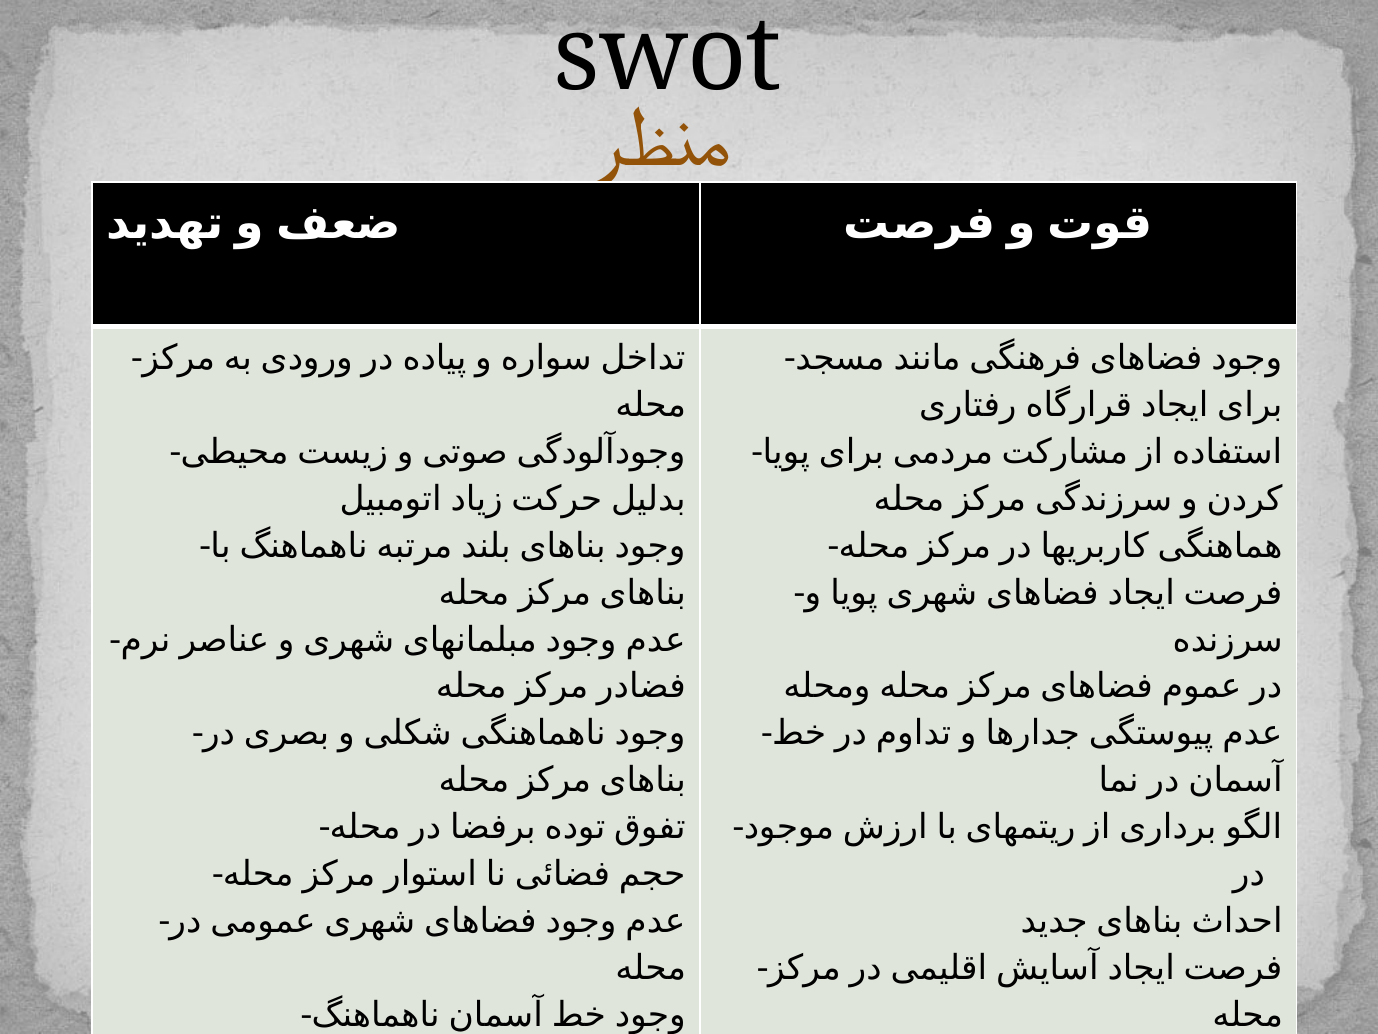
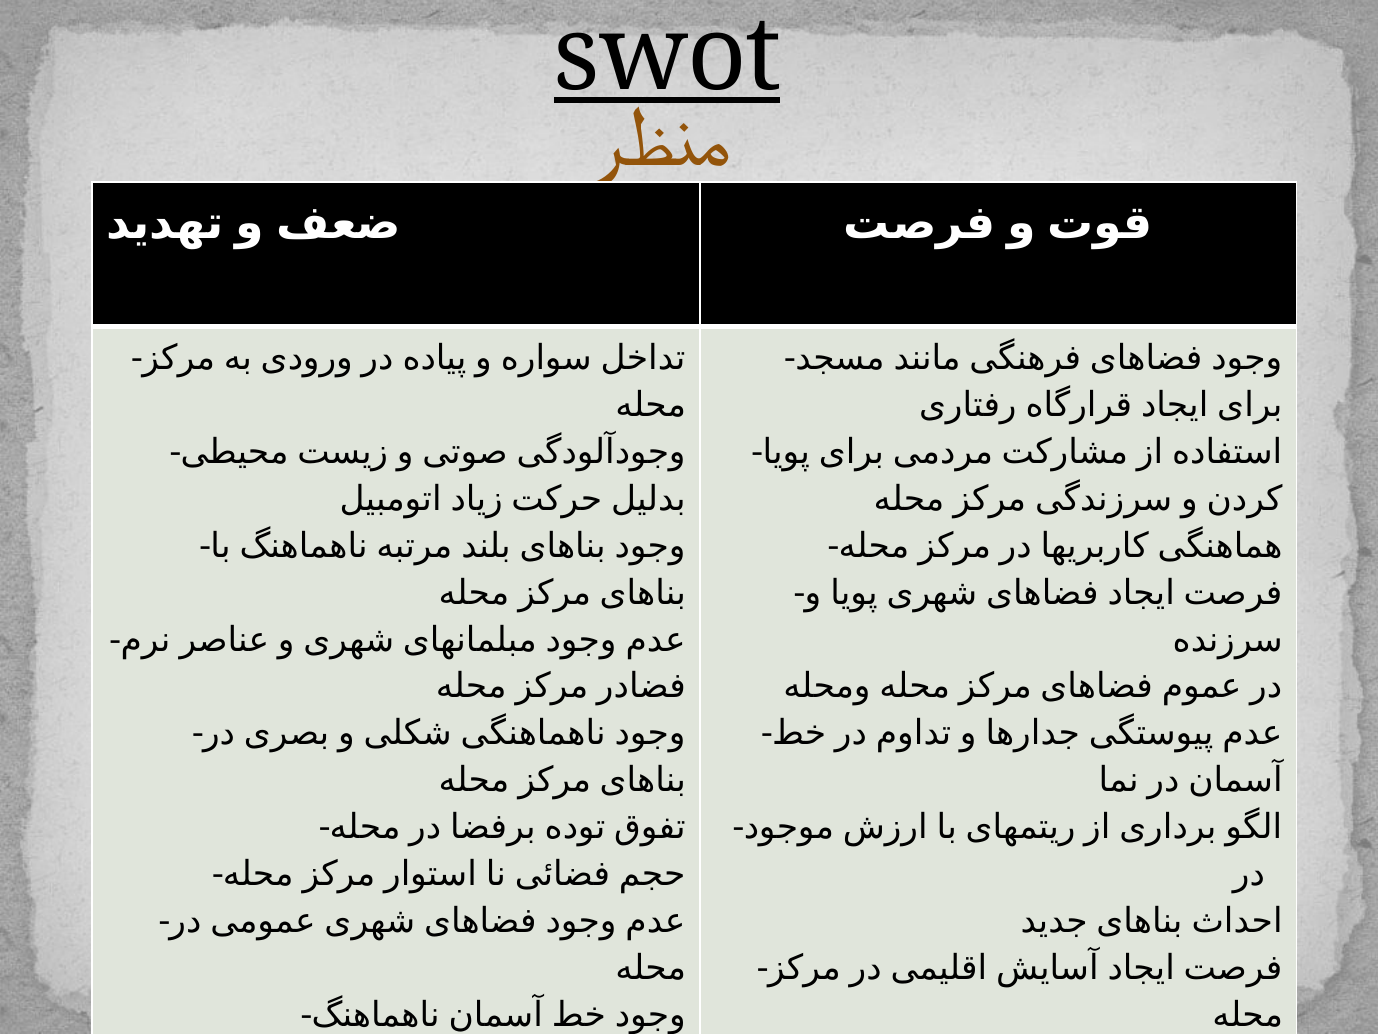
swot underline: none -> present
